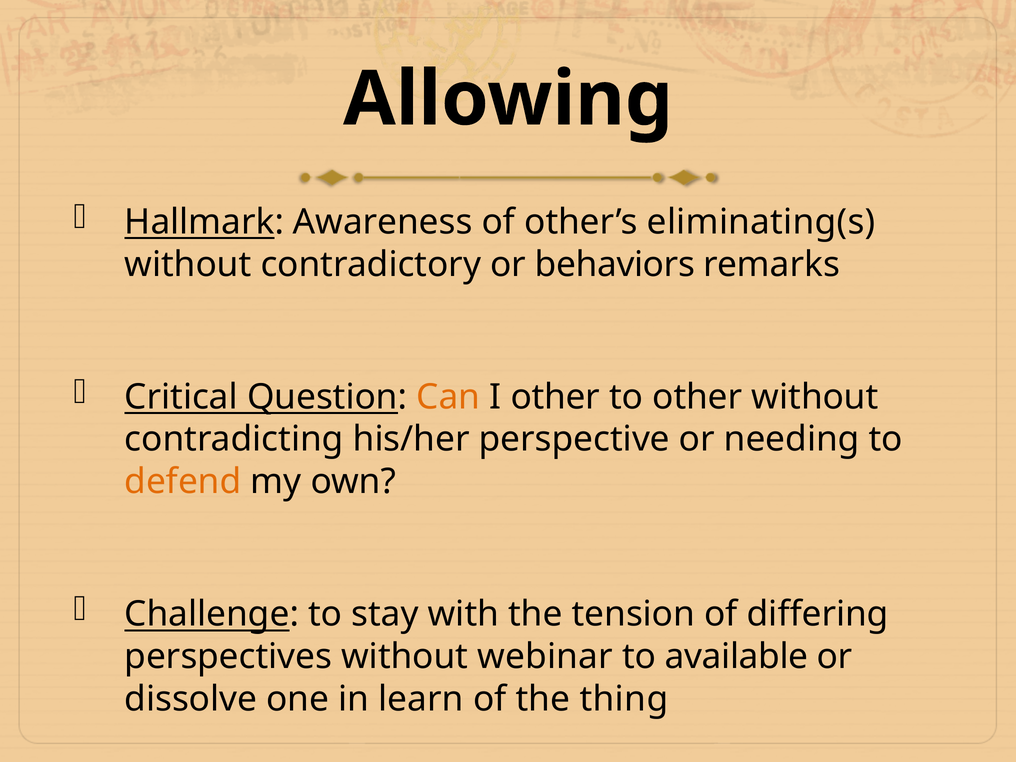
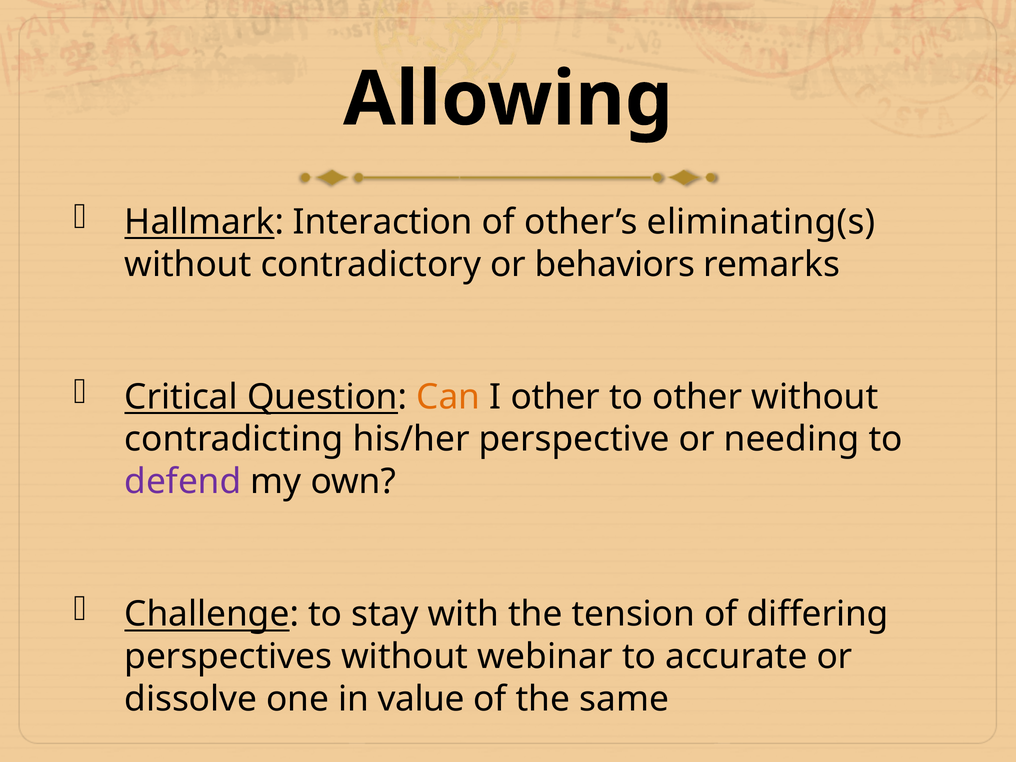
Awareness: Awareness -> Interaction
defend colour: orange -> purple
available: available -> accurate
learn: learn -> value
thing: thing -> same
